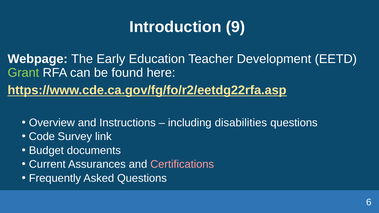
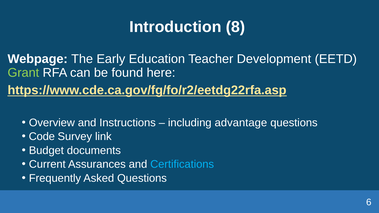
9: 9 -> 8
disabilities: disabilities -> advantage
Certifications colour: pink -> light blue
